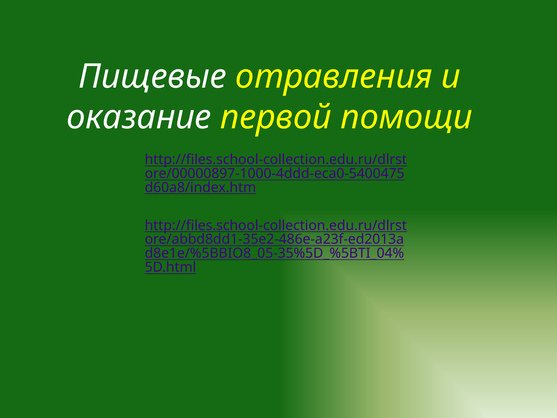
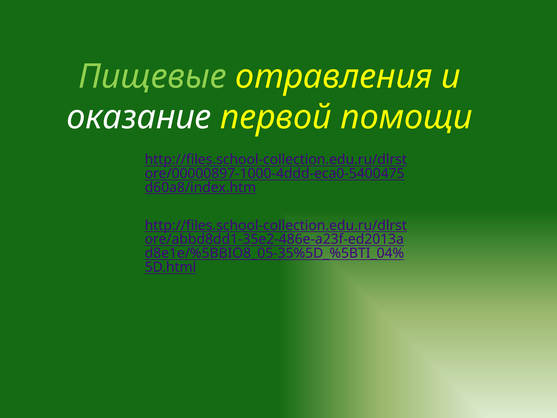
Пищевые colour: white -> light green
